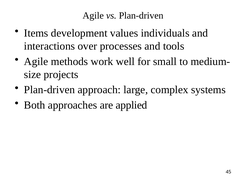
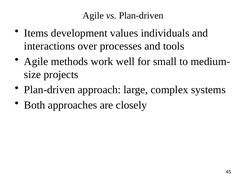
applied: applied -> closely
